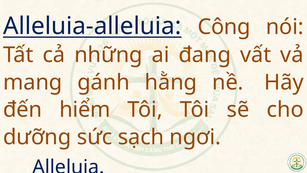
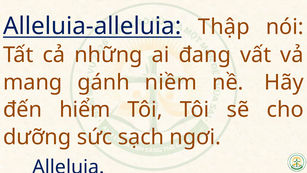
Công: Công -> Thập
hằng: hằng -> niềm
